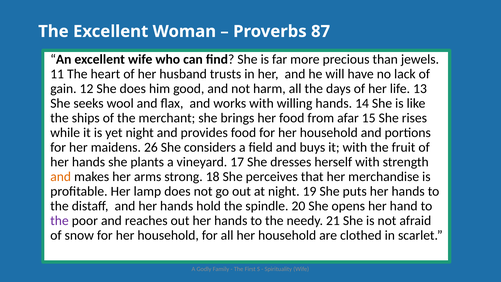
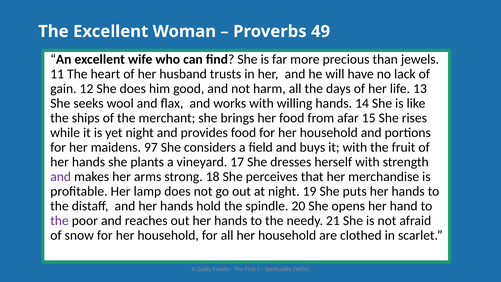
87: 87 -> 49
26: 26 -> 97
and at (61, 177) colour: orange -> purple
